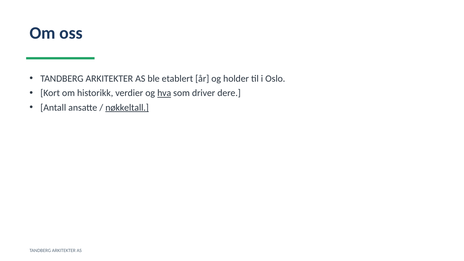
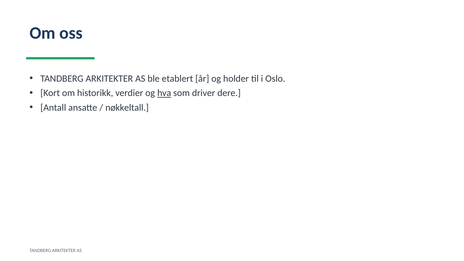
nøkkeltall underline: present -> none
